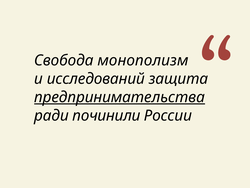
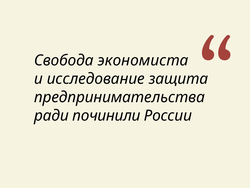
монополизм: монополизм -> экономиста
исследований: исследований -> исследование
предпринимательства underline: present -> none
